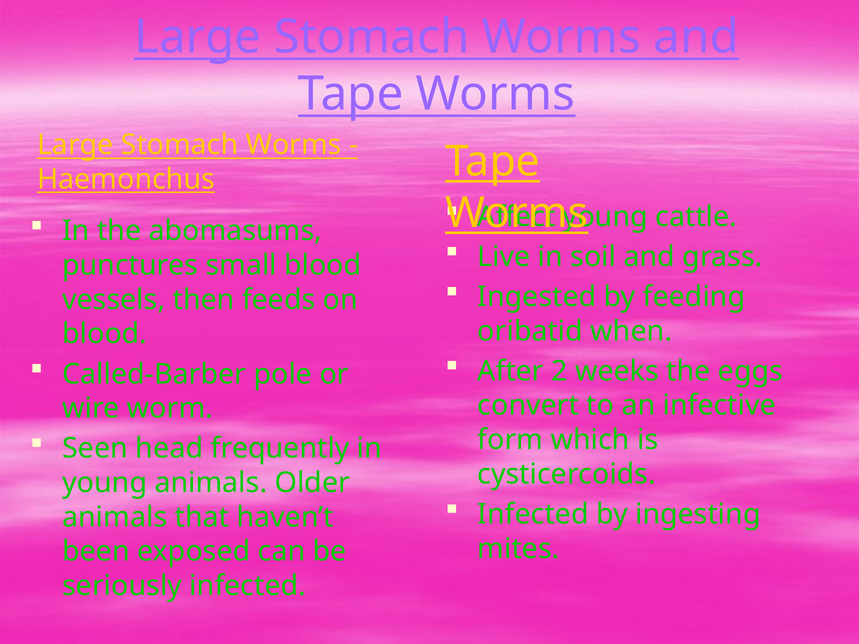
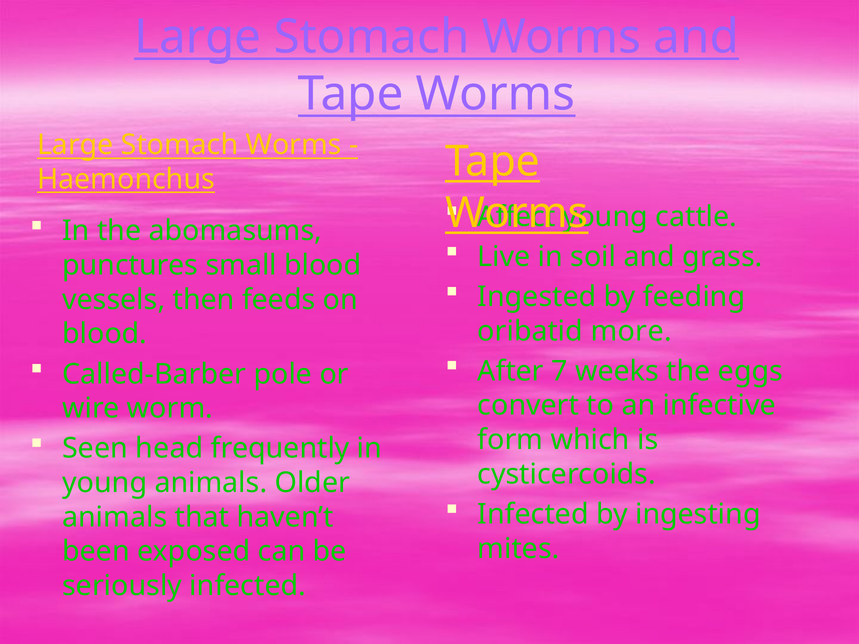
when: when -> more
2: 2 -> 7
